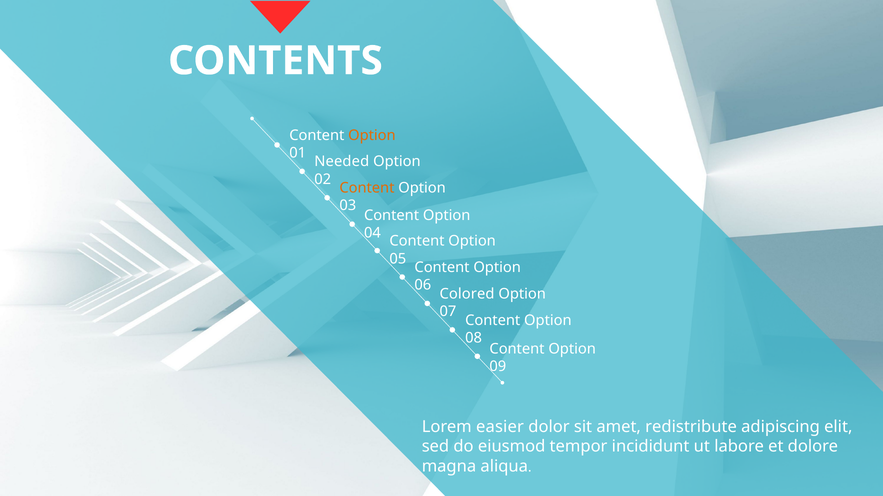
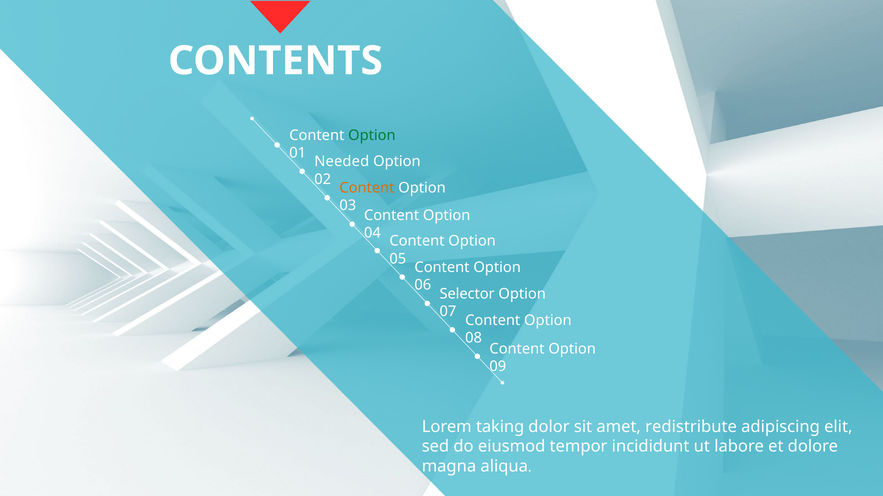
Option at (372, 136) colour: orange -> green
Colored: Colored -> Selector
easier: easier -> taking
